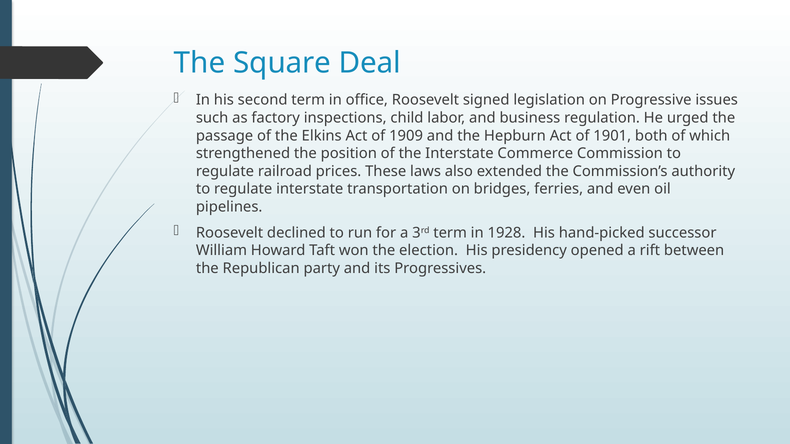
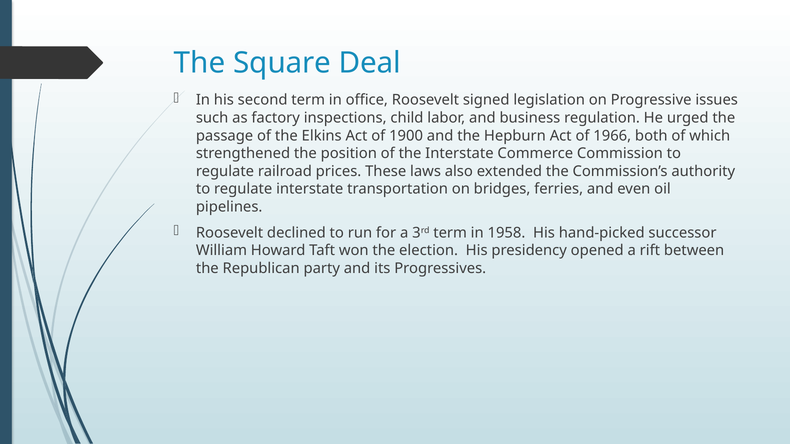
1909: 1909 -> 1900
1901: 1901 -> 1966
1928: 1928 -> 1958
